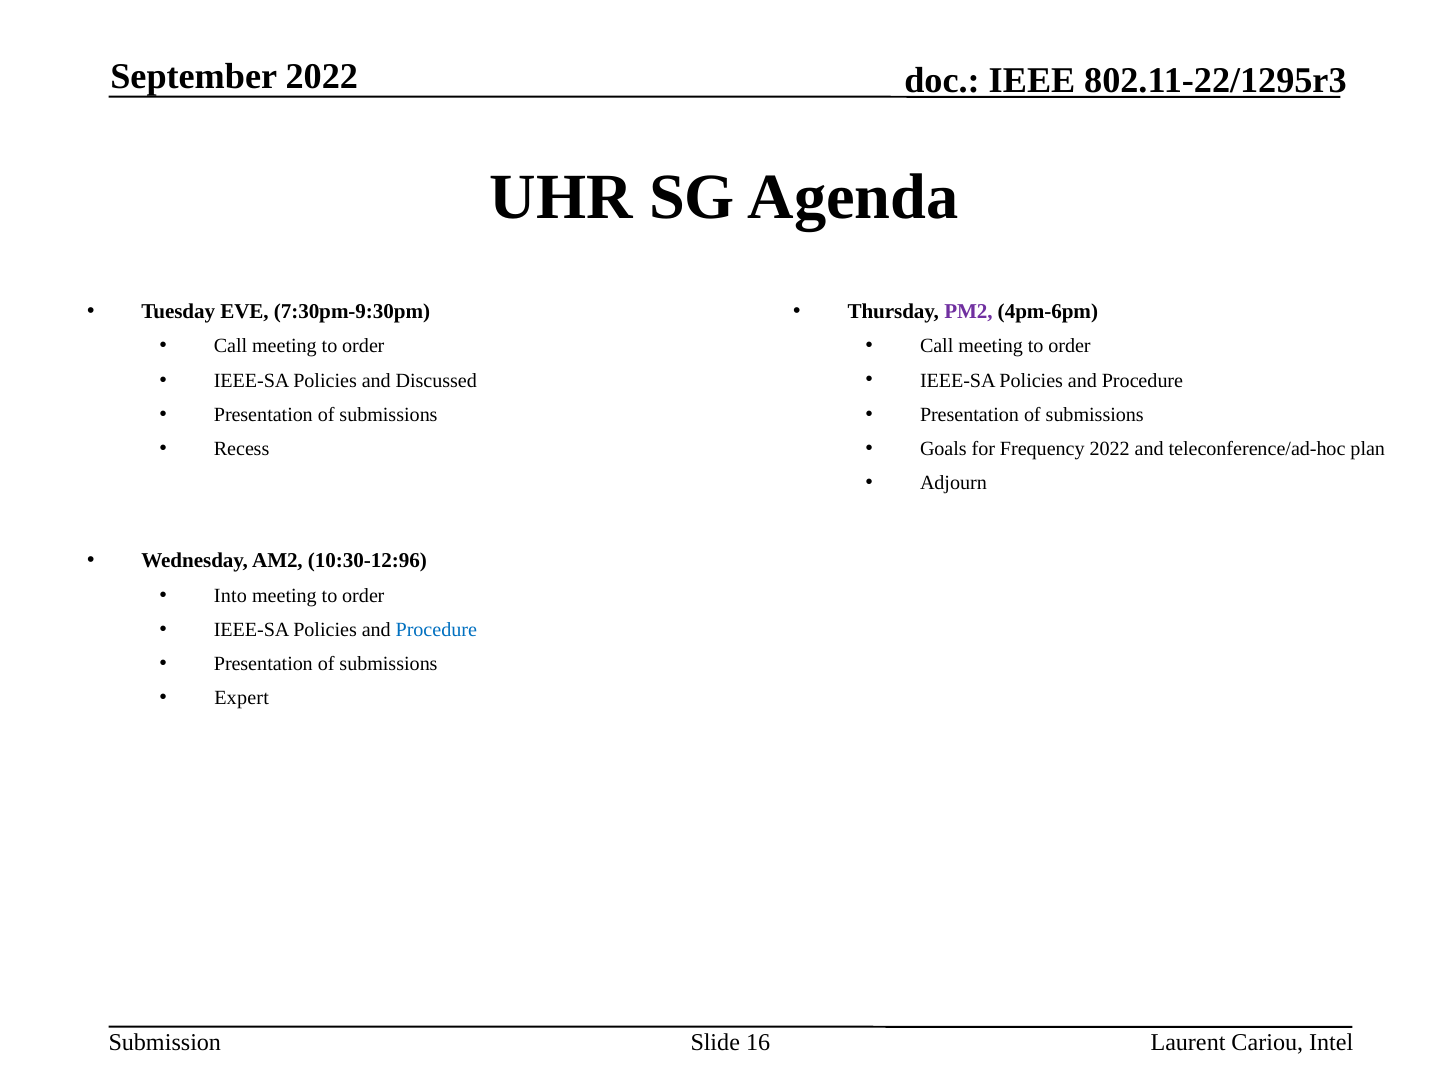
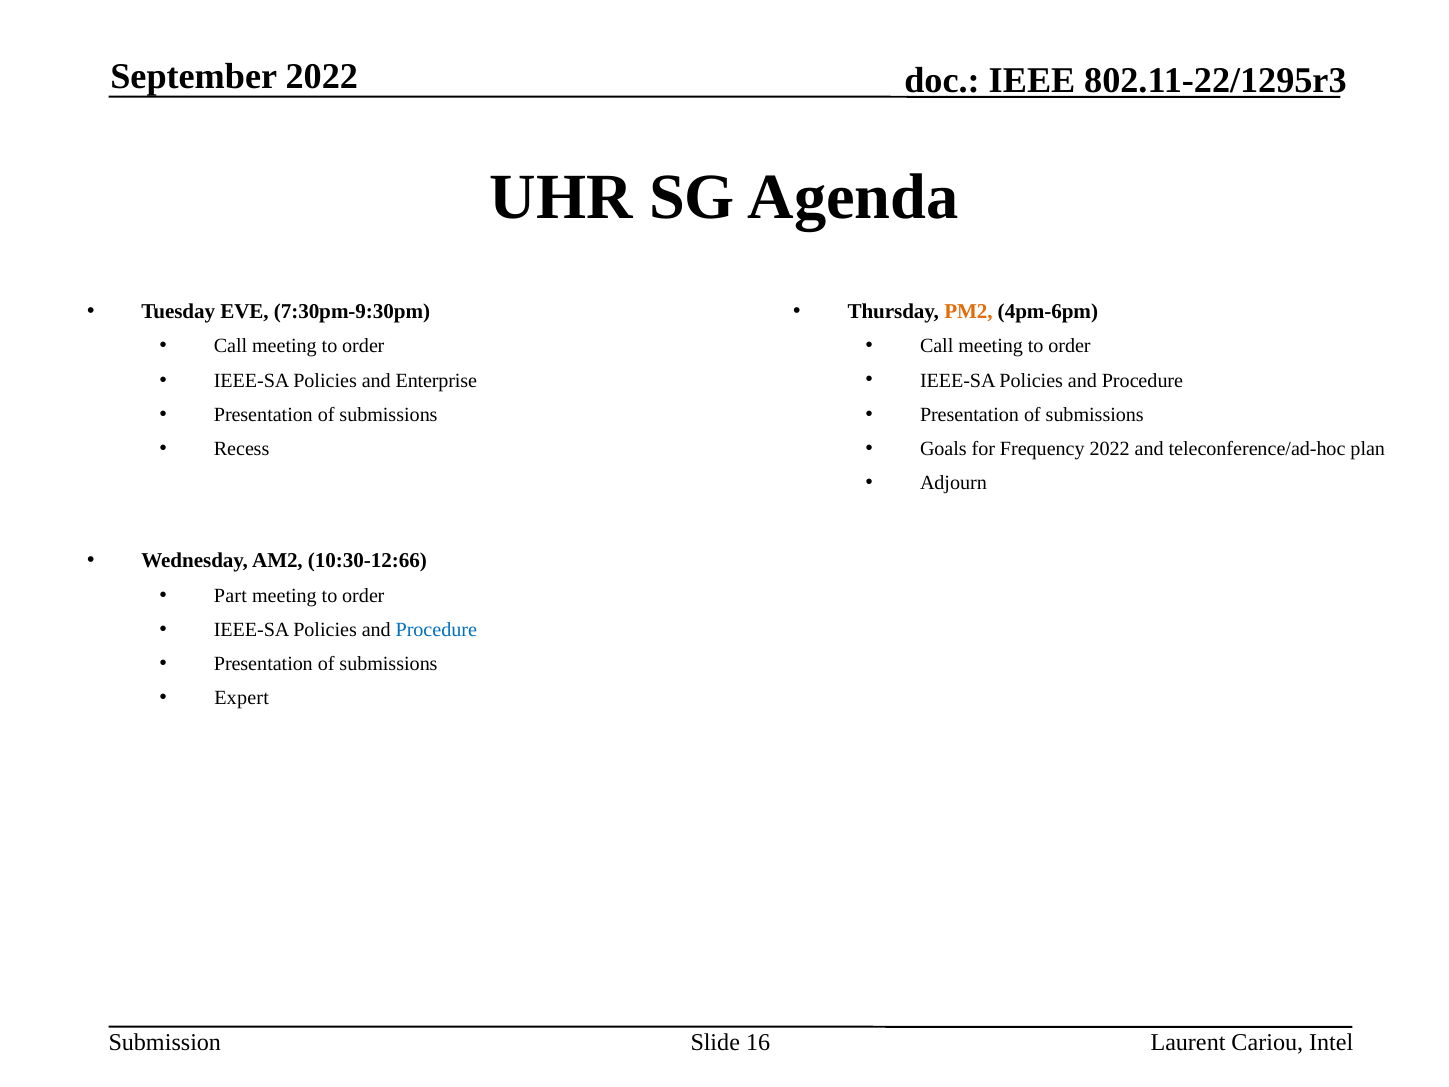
PM2 colour: purple -> orange
Discussed: Discussed -> Enterprise
10:30-12:96: 10:30-12:96 -> 10:30-12:66
Into: Into -> Part
